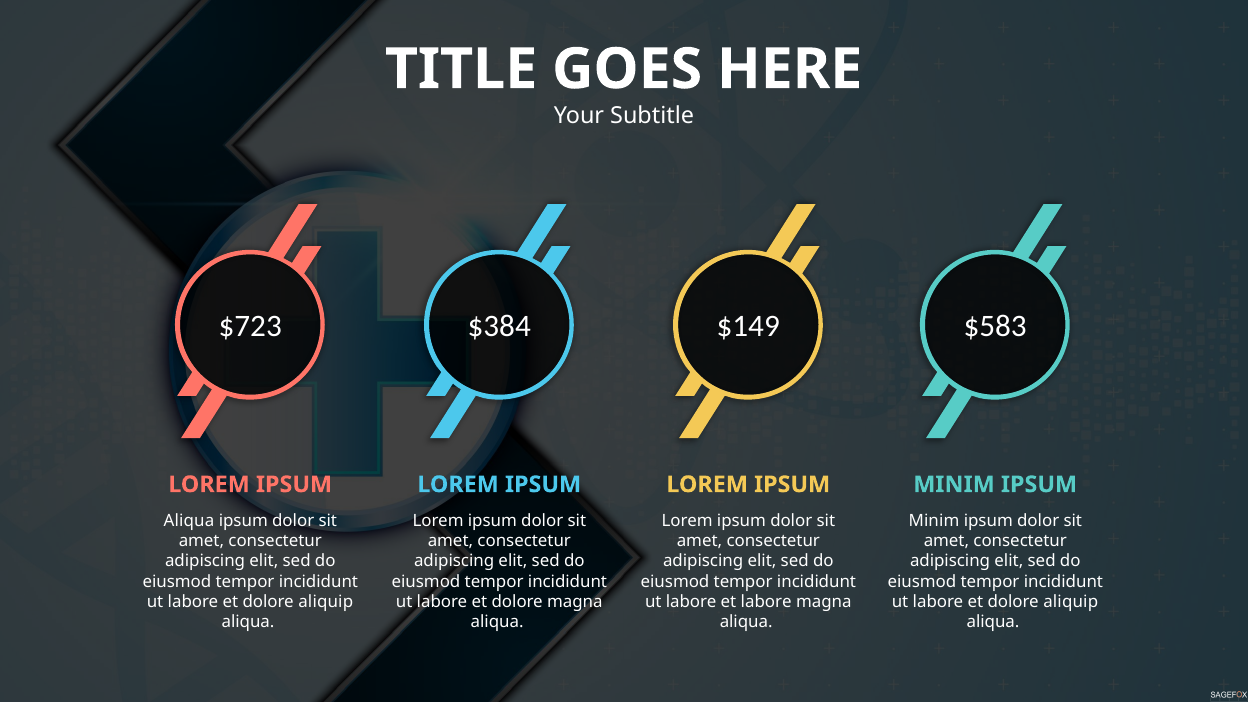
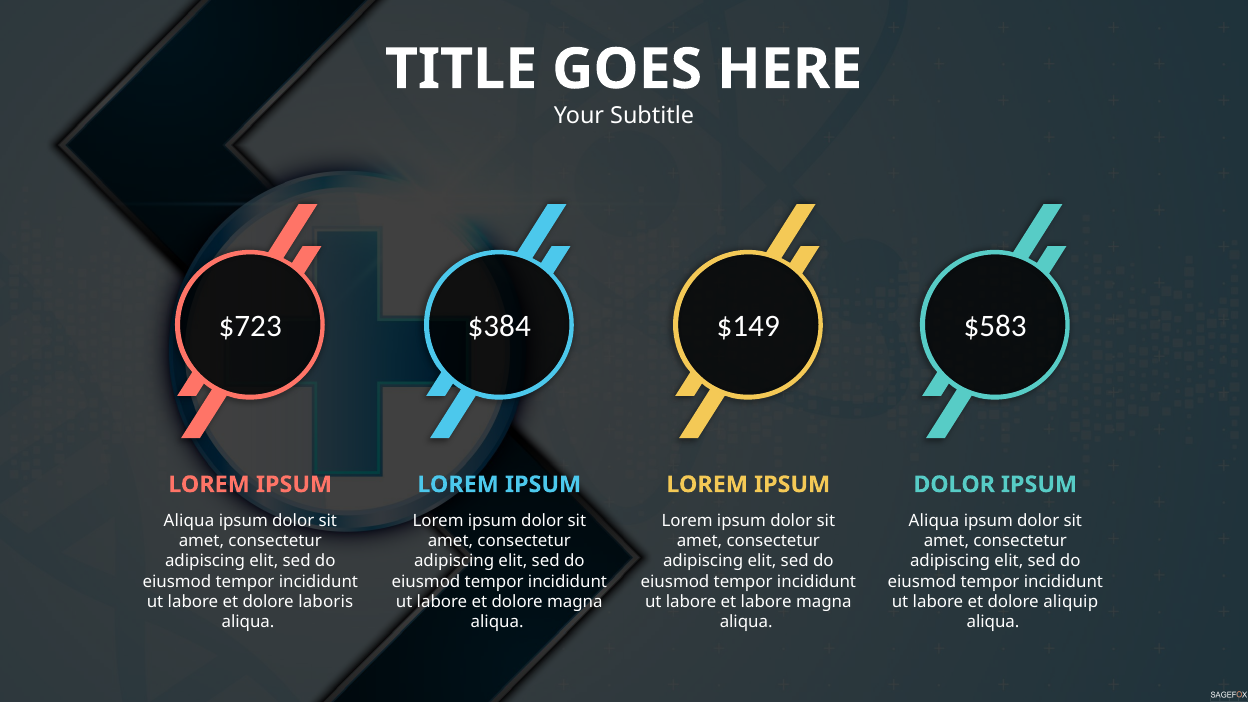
MINIM at (954, 484): MINIM -> DOLOR
Minim at (934, 521): Minim -> Aliqua
aliquip at (326, 602): aliquip -> laboris
